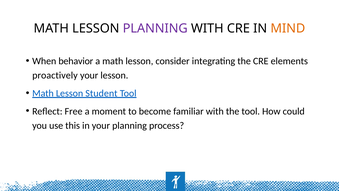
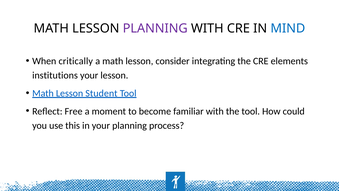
MIND colour: orange -> blue
behavior: behavior -> critically
proactively: proactively -> institutions
